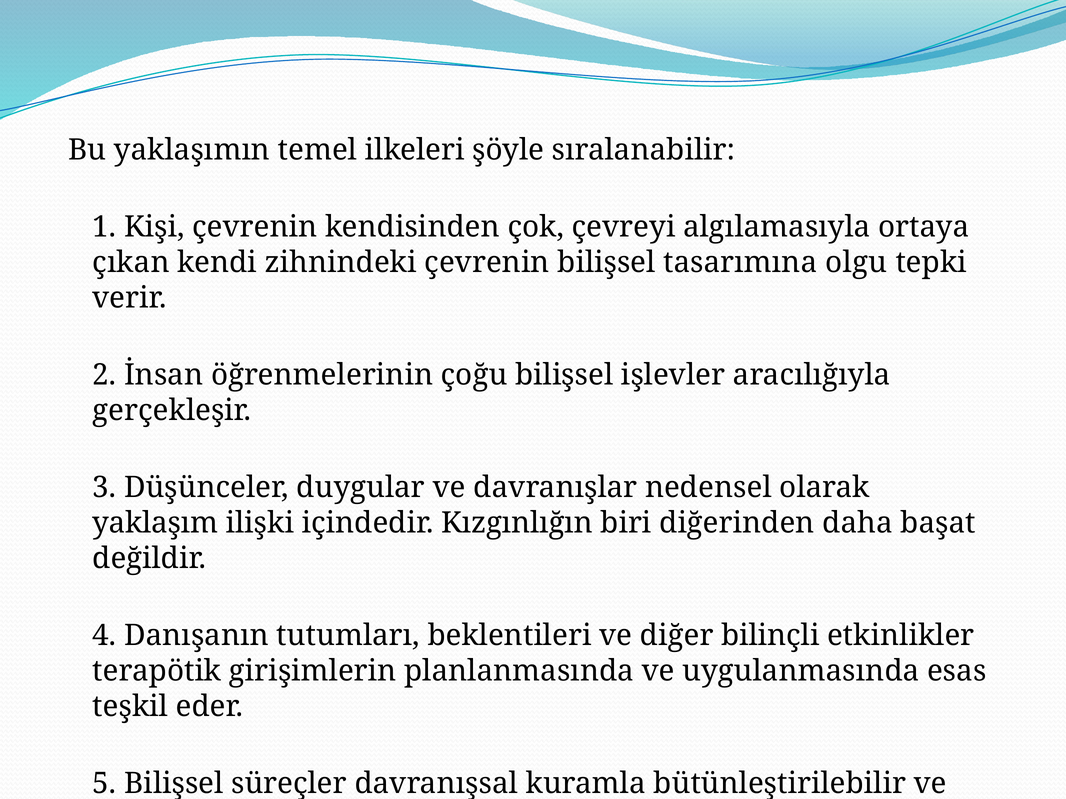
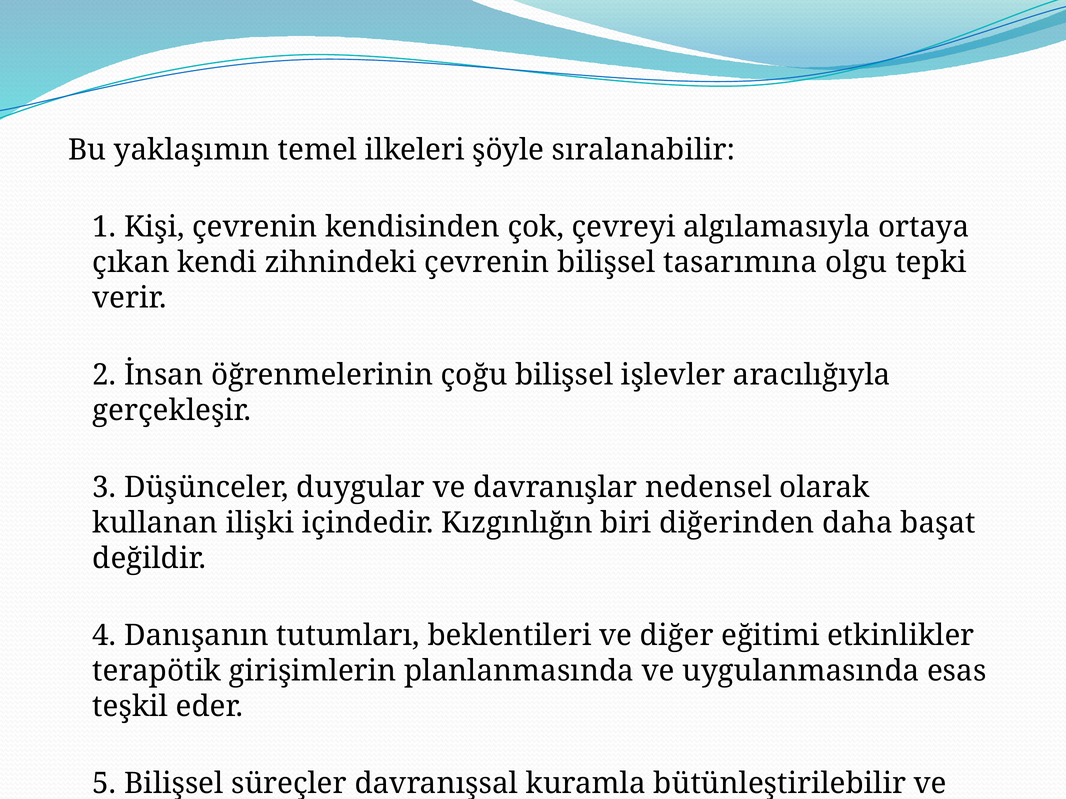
yaklaşım: yaklaşım -> kullanan
bilinçli: bilinçli -> eğitimi
